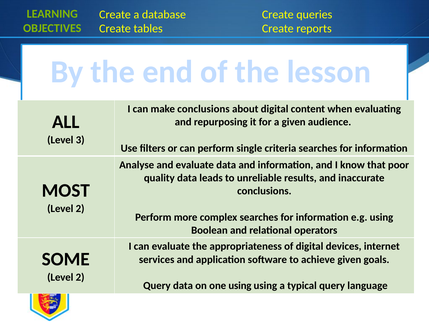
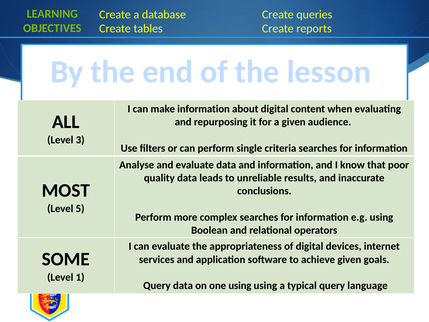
make conclusions: conclusions -> information
2 at (80, 208): 2 -> 5
2 at (80, 277): 2 -> 1
